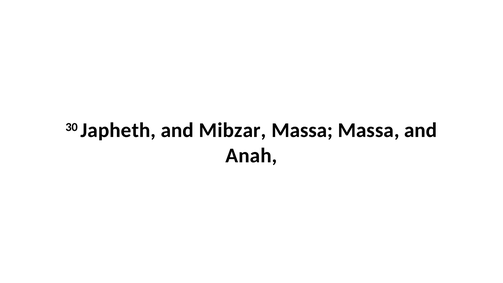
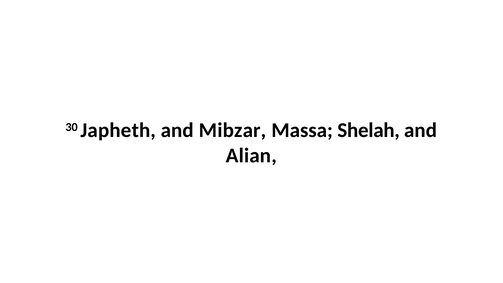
Massa Massa: Massa -> Shelah
Anah: Anah -> Alian
